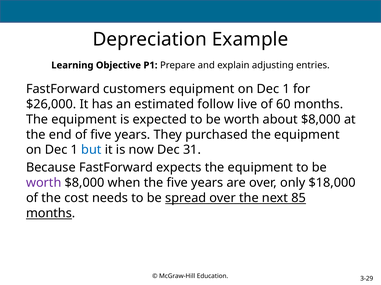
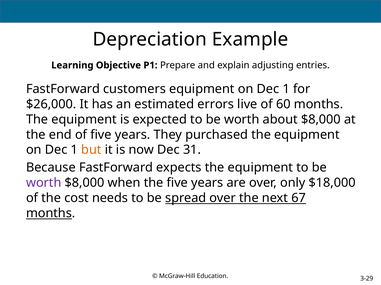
follow: follow -> errors
but colour: blue -> orange
85: 85 -> 67
